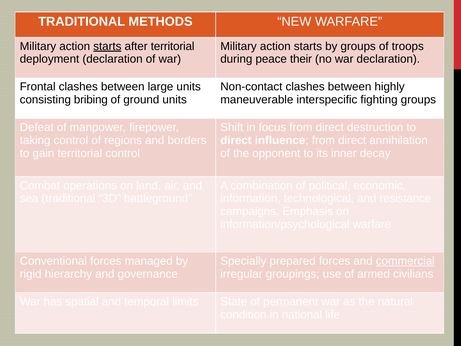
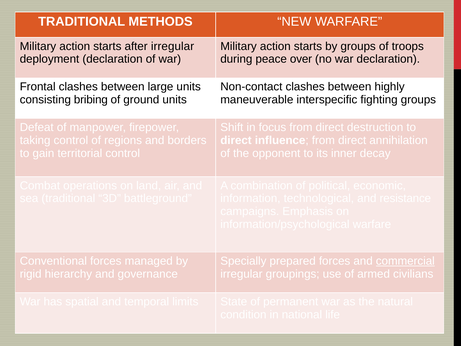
starts at (107, 46) underline: present -> none
after territorial: territorial -> irregular
their: their -> over
